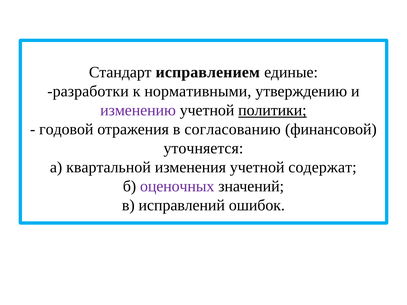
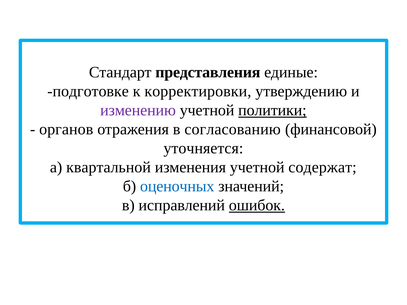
исправлением: исправлением -> представления
разработки: разработки -> подготовке
нормативными: нормативными -> корректировки
годовой: годовой -> органов
оценочных colour: purple -> blue
ошибок underline: none -> present
